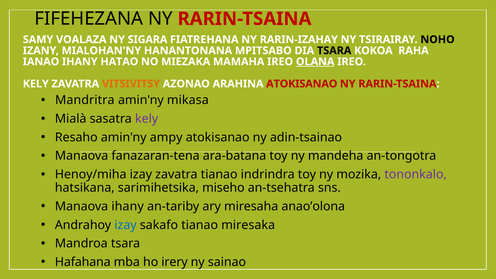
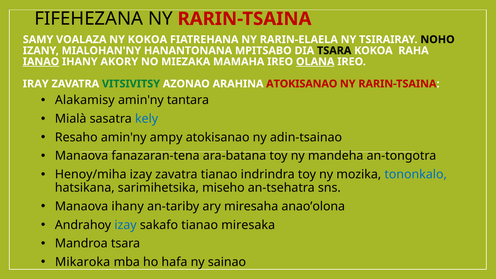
NY SIGARA: SIGARA -> KOKOA
RARIN-IZAHAY: RARIN-IZAHAY -> RARIN-ELAELA
IANAO underline: none -> present
HATAO: HATAO -> AKORY
KELY at (36, 84): KELY -> IRAY
VITSIVITSY colour: orange -> green
Mandritra: Mandritra -> Alakamisy
mikasa: mikasa -> tantara
kely at (147, 119) colour: purple -> blue
tononkalo colour: purple -> blue
Hafahana: Hafahana -> Mikaroka
irery: irery -> hafa
